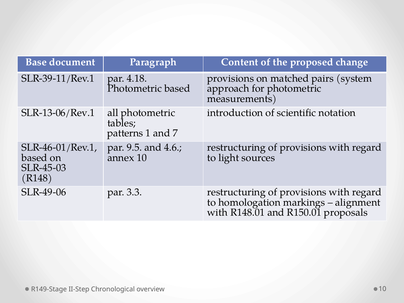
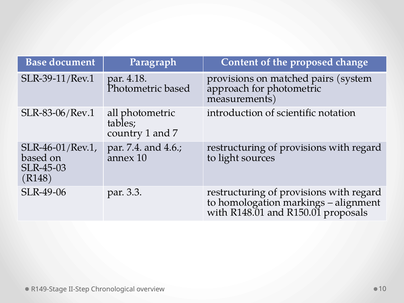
SLR-13-06/Rev.1: SLR-13-06/Rev.1 -> SLR-83-06/Rev.1
patterns: patterns -> country
9.5: 9.5 -> 7.4
